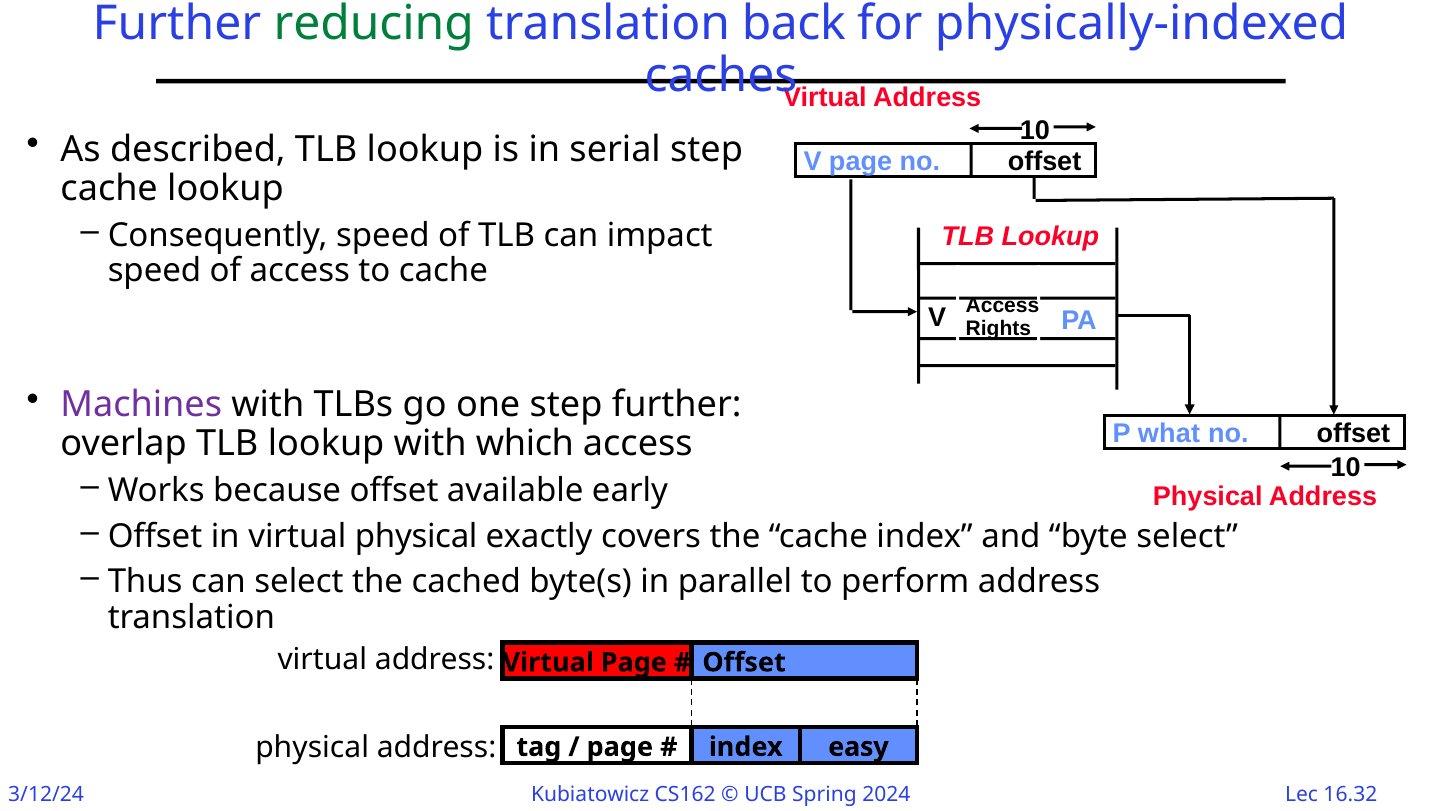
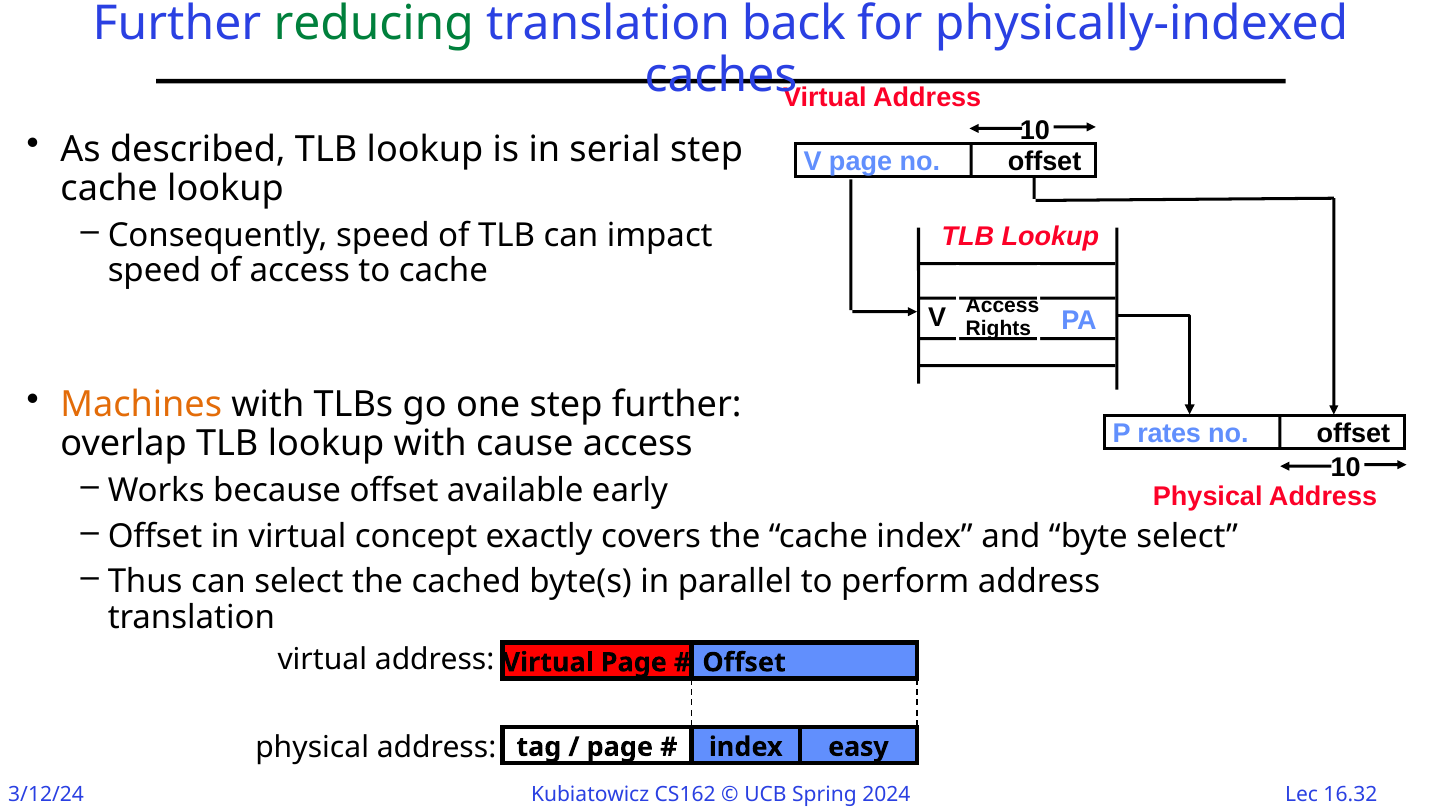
Machines colour: purple -> orange
what: what -> rates
which: which -> cause
virtual physical: physical -> concept
